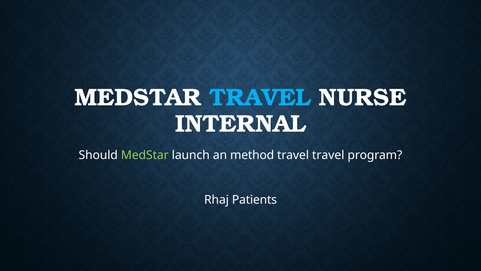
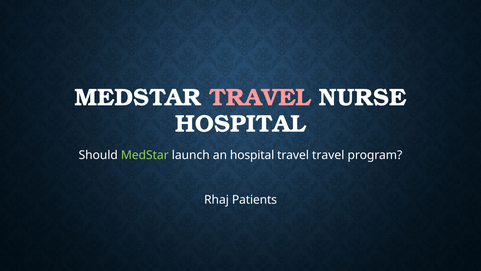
TRAVEL at (260, 98) colour: light blue -> pink
INTERNAL at (240, 124): INTERNAL -> HOSPITAL
an method: method -> hospital
